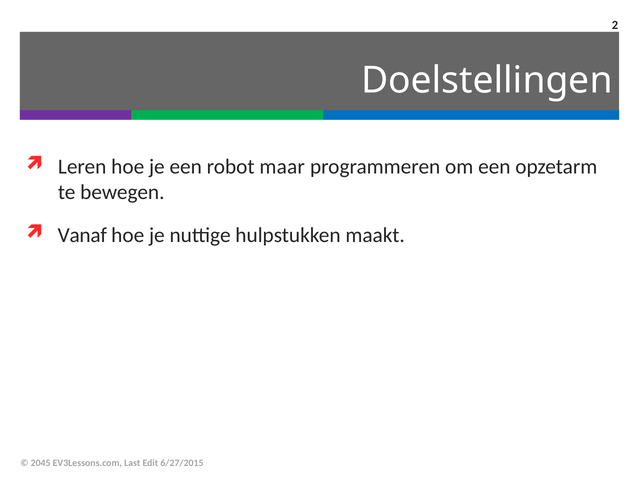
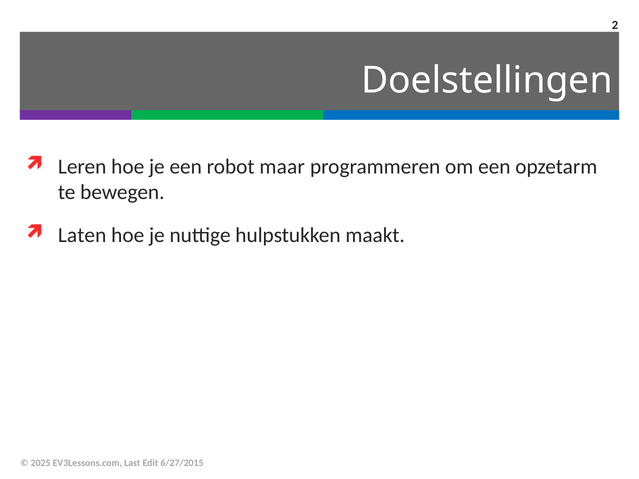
Vanaf: Vanaf -> Laten
2045: 2045 -> 2025
